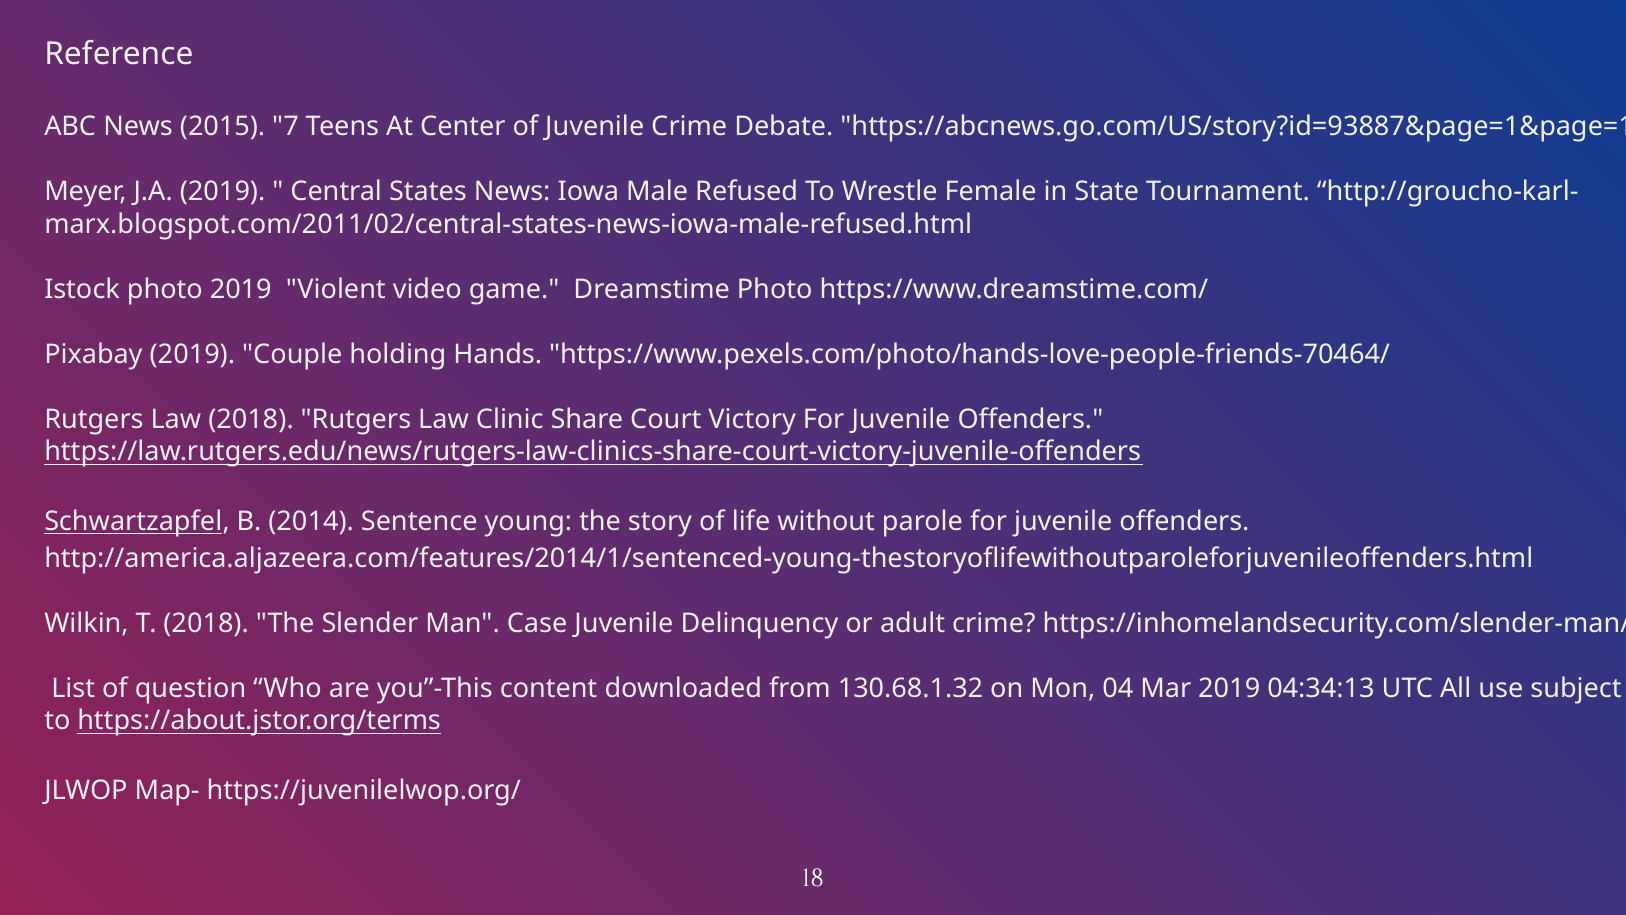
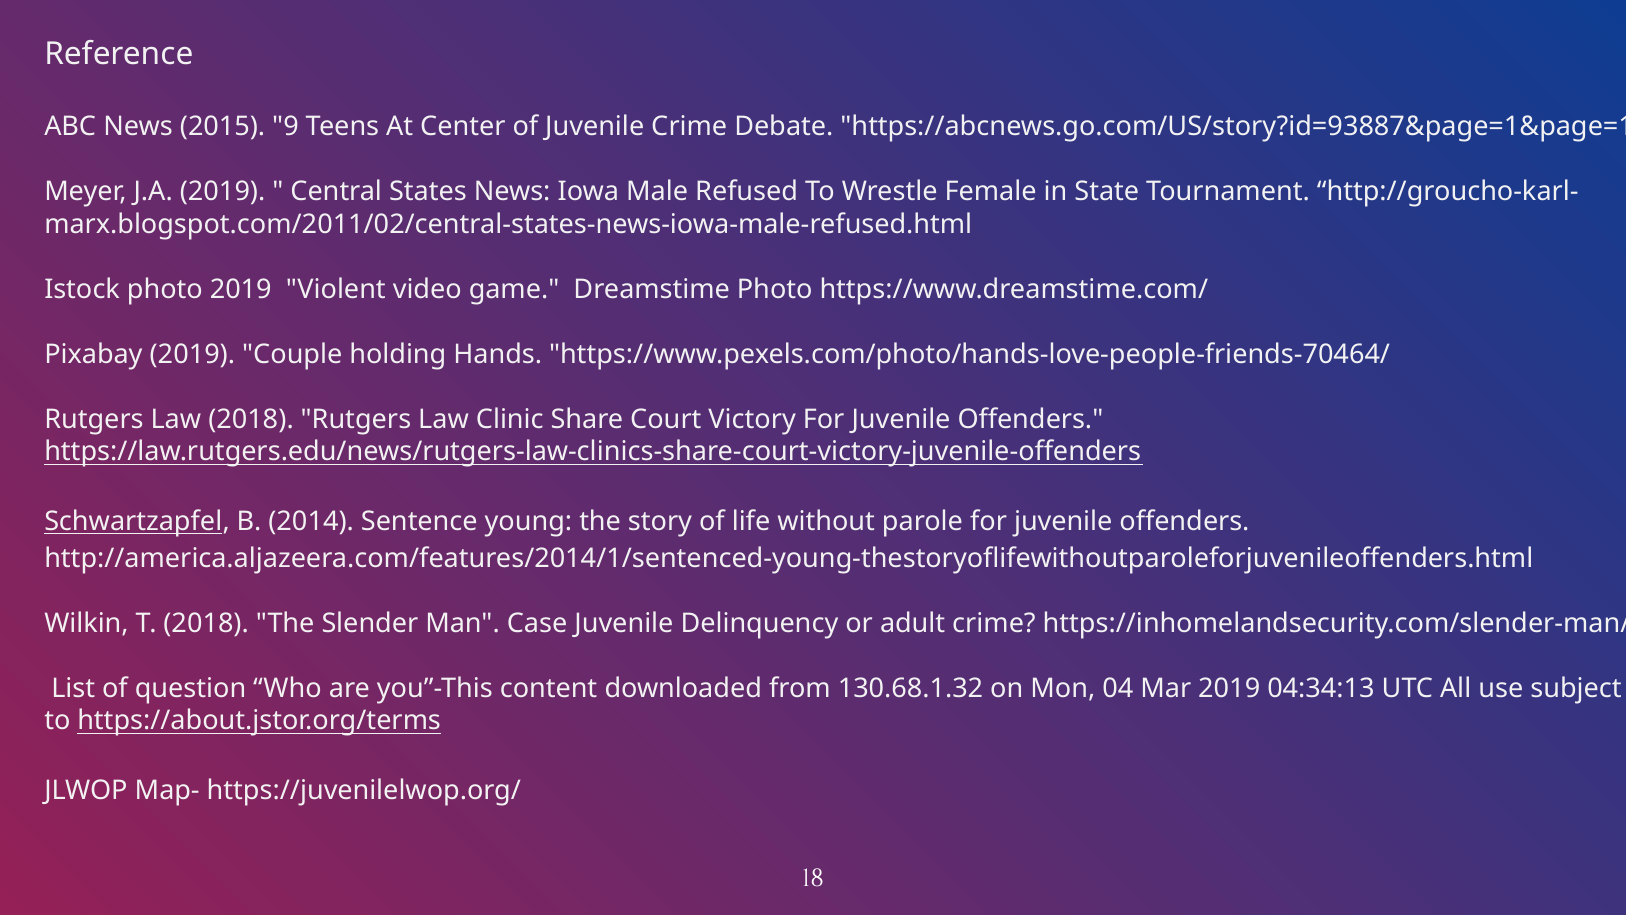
7: 7 -> 9
